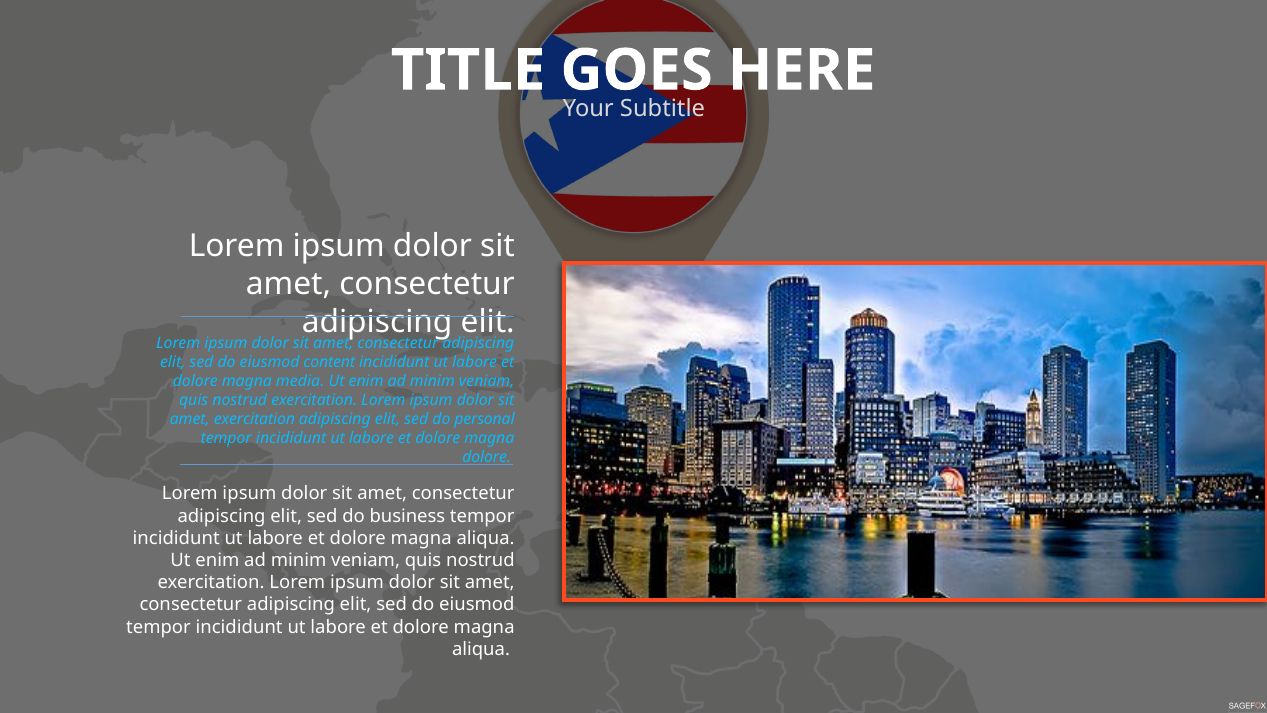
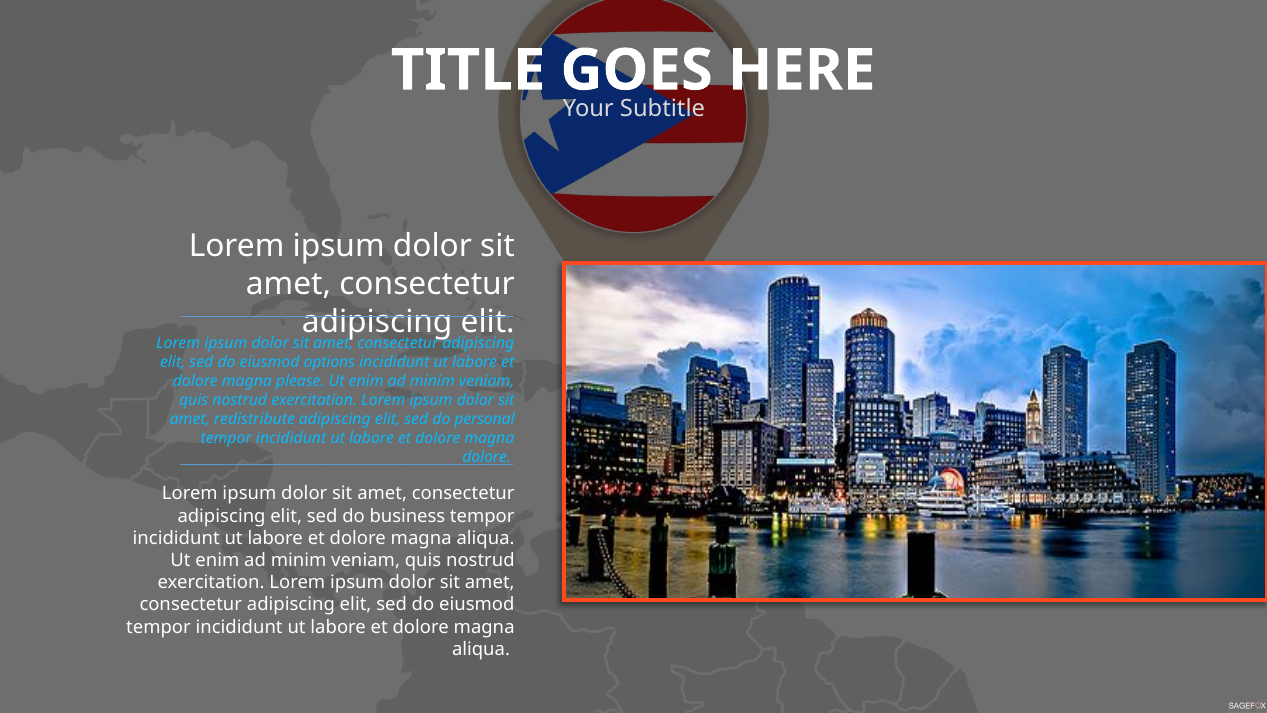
content: content -> options
media: media -> please
amet exercitation: exercitation -> redistribute
